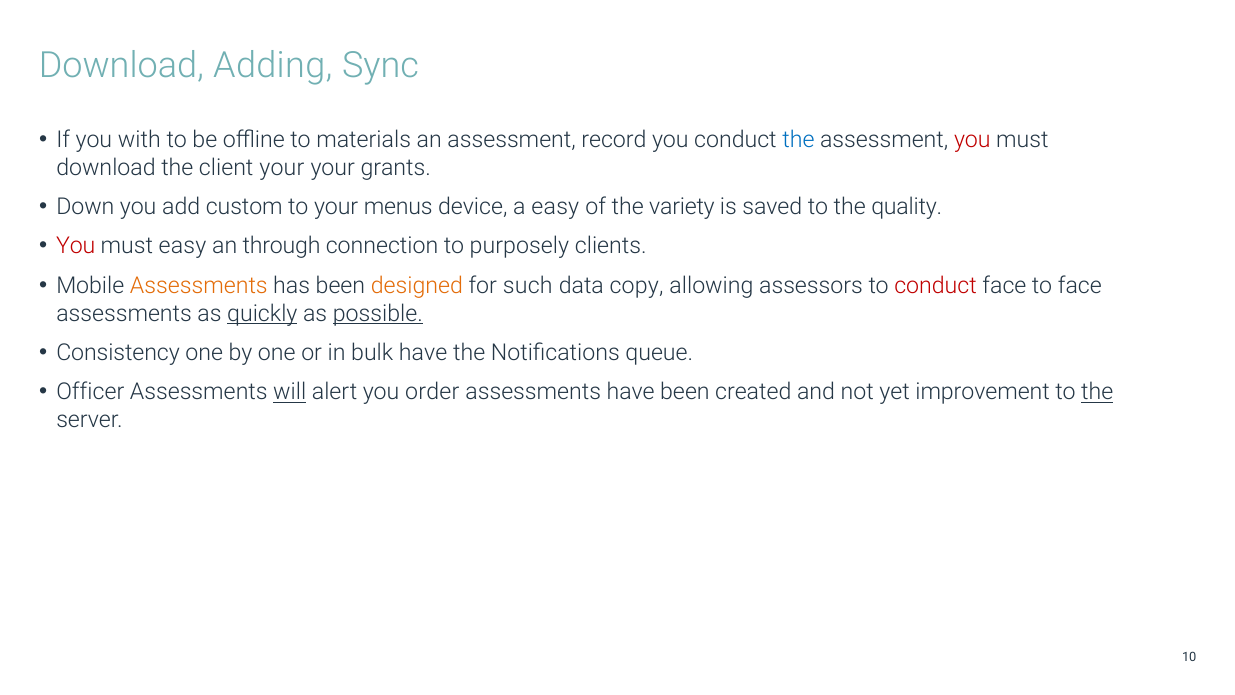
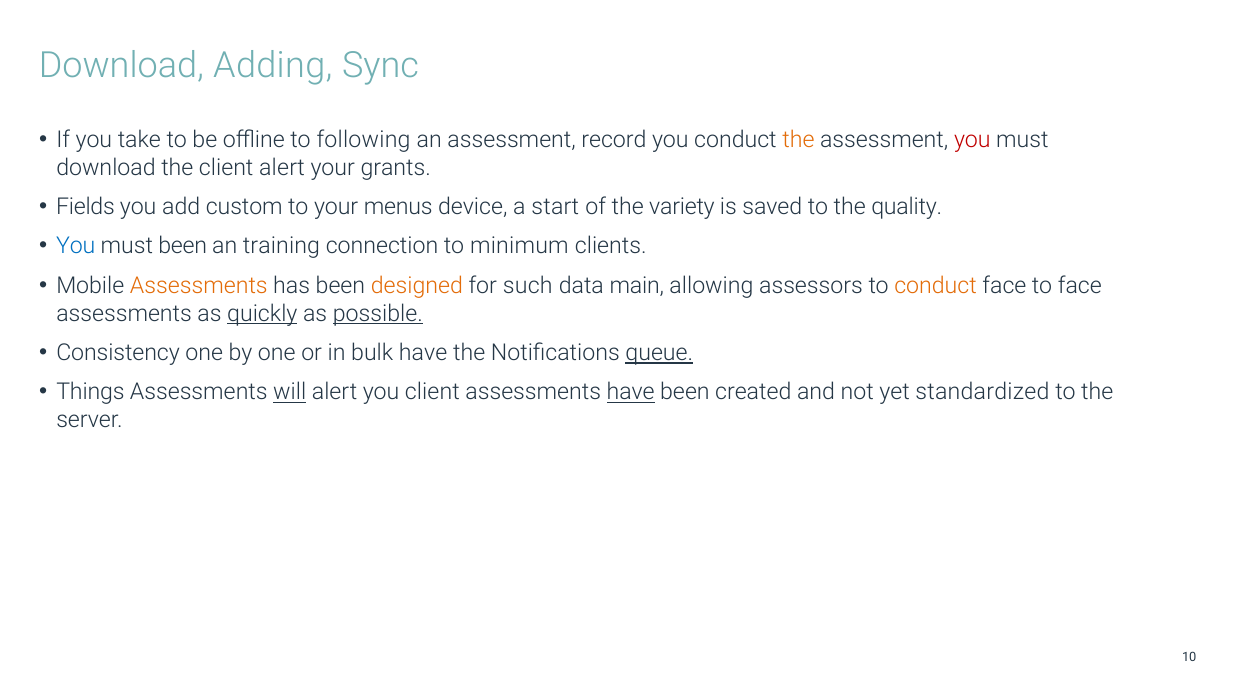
with: with -> take
materials: materials -> following
the at (798, 140) colour: blue -> orange
client your: your -> alert
Down: Down -> Fields
a easy: easy -> start
You at (76, 246) colour: red -> blue
must easy: easy -> been
through: through -> training
purposely: purposely -> minimum
copy: copy -> main
conduct at (936, 286) colour: red -> orange
queue underline: none -> present
Officer: Officer -> Things
you order: order -> client
have at (631, 392) underline: none -> present
improvement: improvement -> standardized
the at (1097, 392) underline: present -> none
